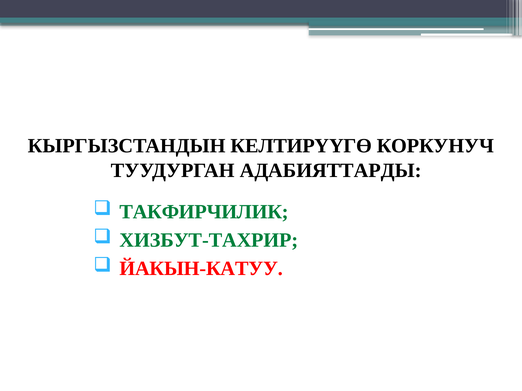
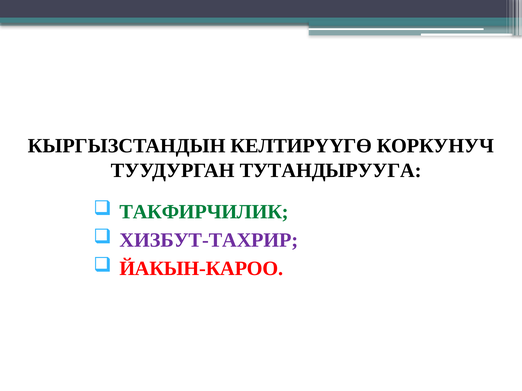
АДАБИЯТТАРДЫ: АДАБИЯТТАРДЫ -> ТУТАНДЫРУУГА
ХИЗБУТ-ТАХРИР colour: green -> purple
ЙАКЫН-КАТУУ: ЙАКЫН-КАТУУ -> ЙАКЫН-КАРОО
